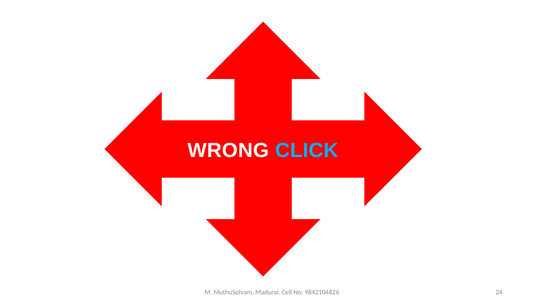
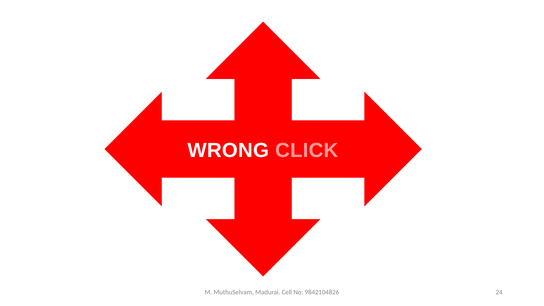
CLICK colour: light blue -> pink
